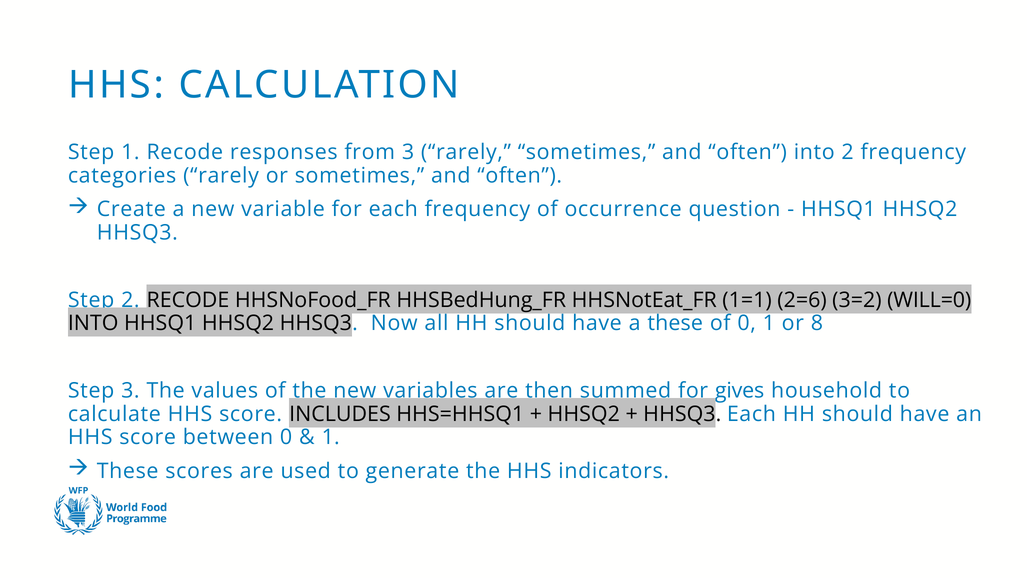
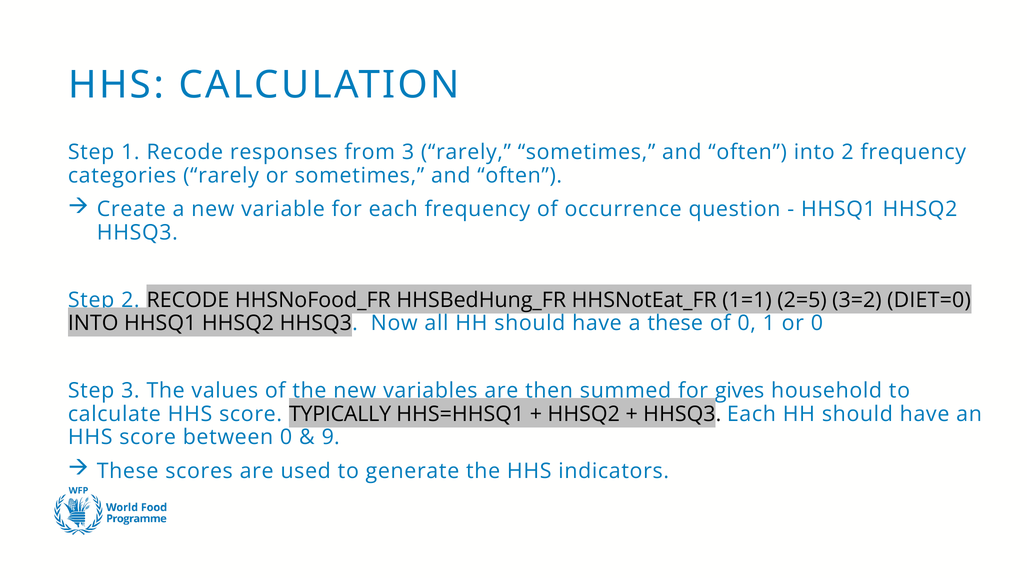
2=6: 2=6 -> 2=5
WILL=0: WILL=0 -> DIET=0
or 8: 8 -> 0
INCLUDES: INCLUDES -> TYPICALLY
1 at (331, 437): 1 -> 9
